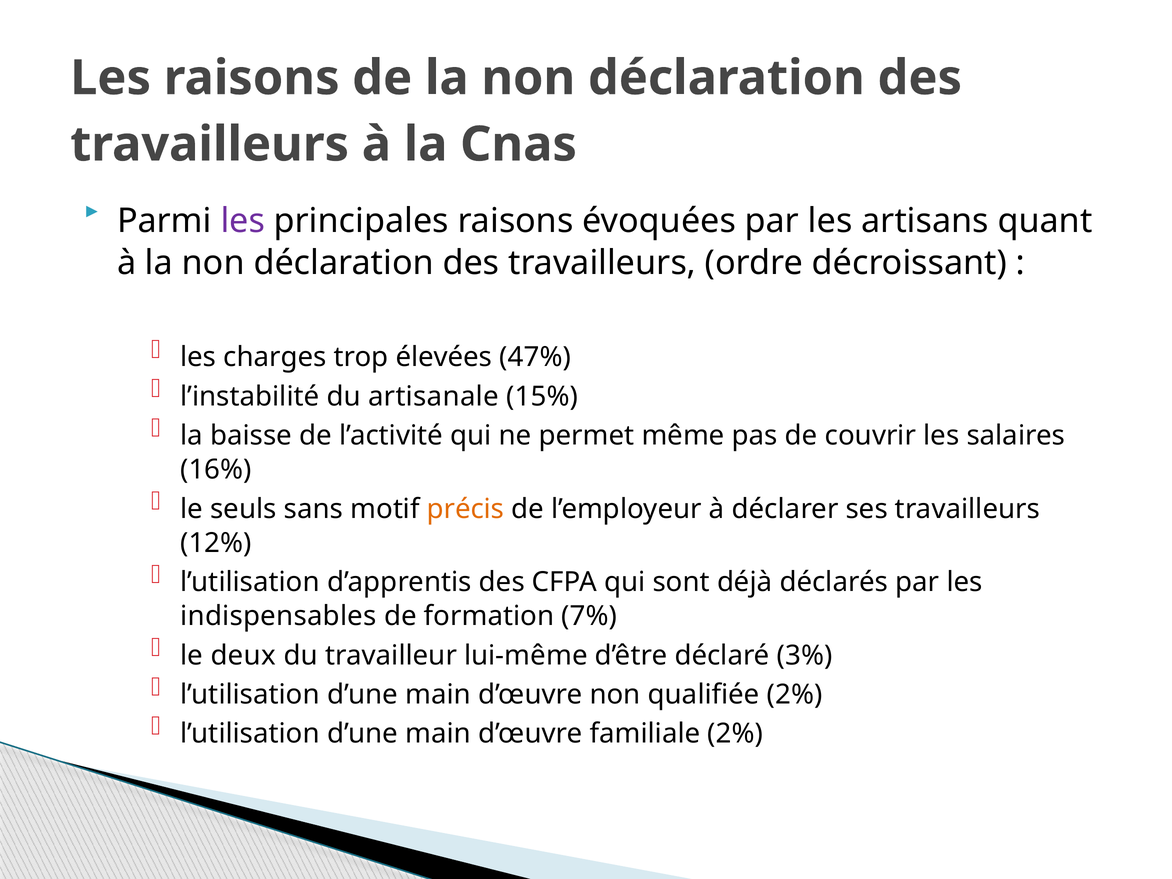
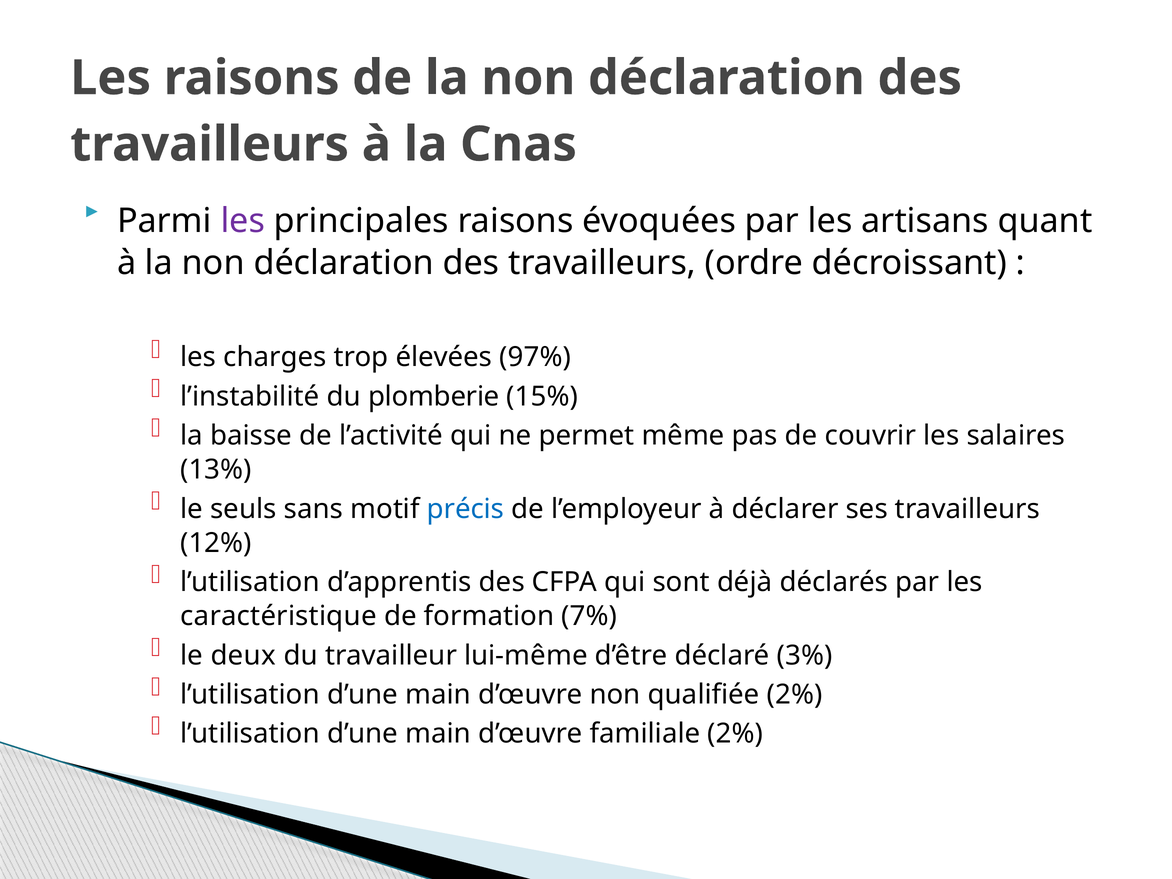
47%: 47% -> 97%
artisanale: artisanale -> plomberie
16%: 16% -> 13%
précis colour: orange -> blue
indispensables: indispensables -> caractéristique
